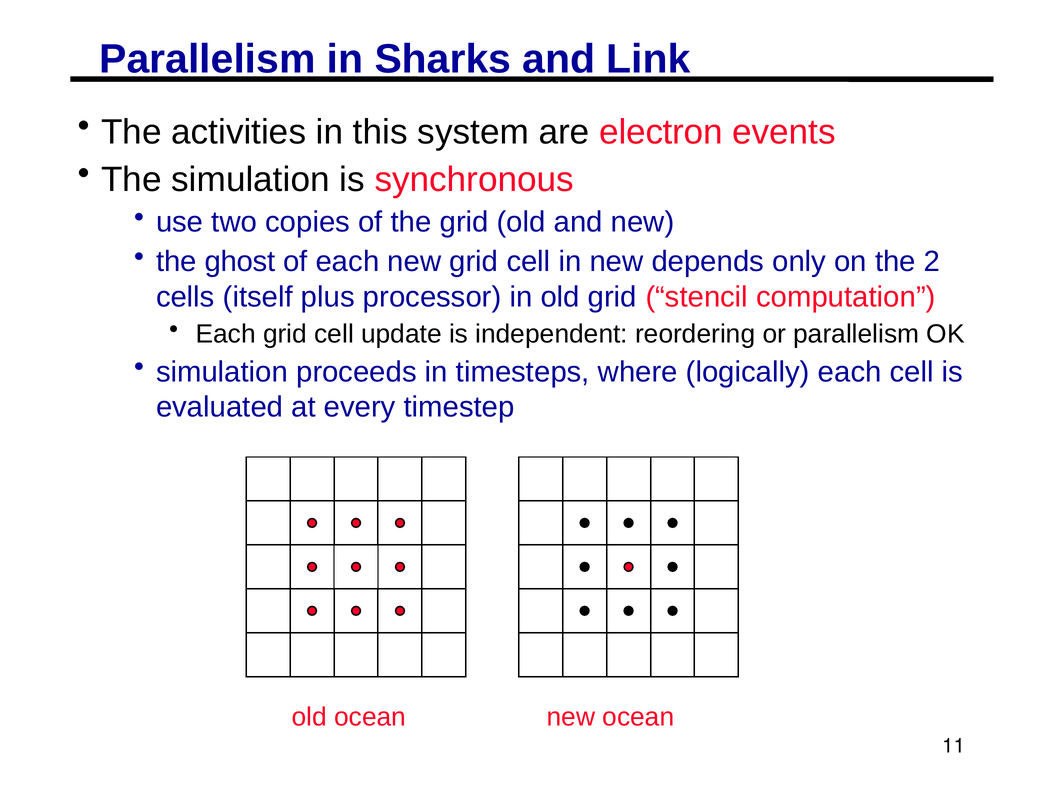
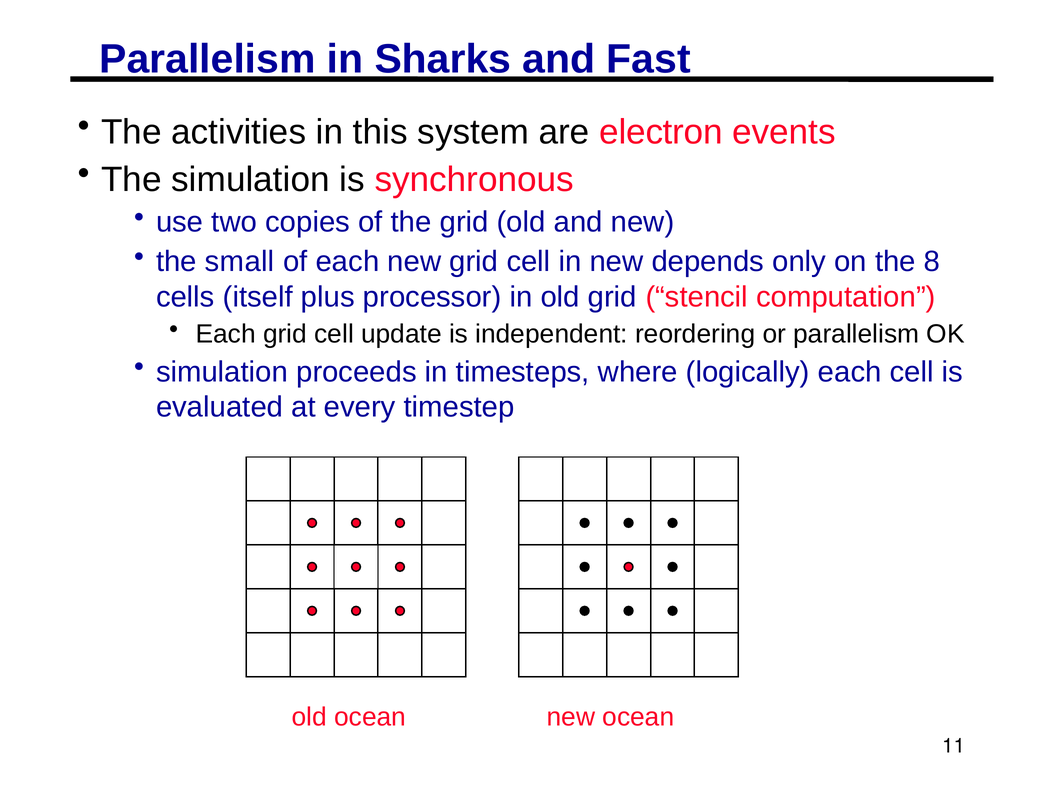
Link: Link -> Fast
ghost: ghost -> small
2: 2 -> 8
